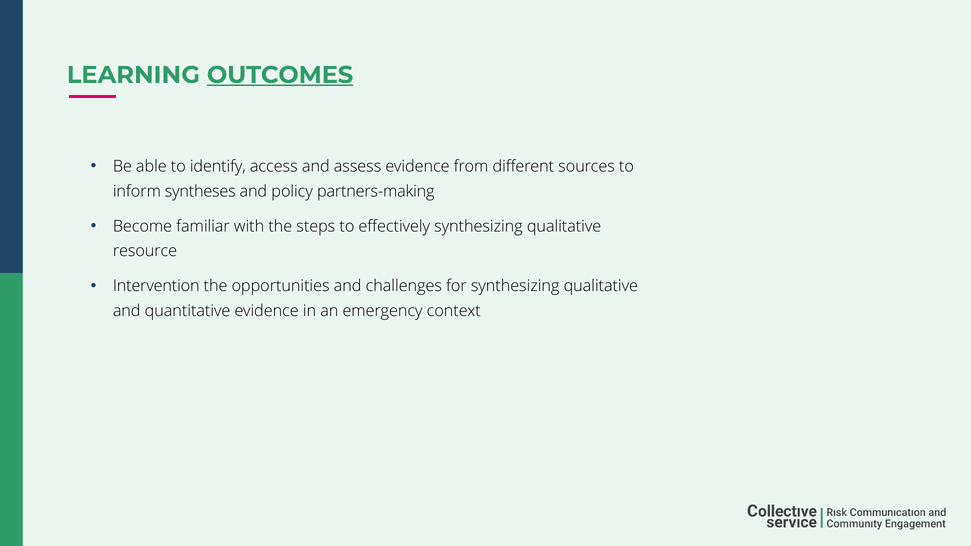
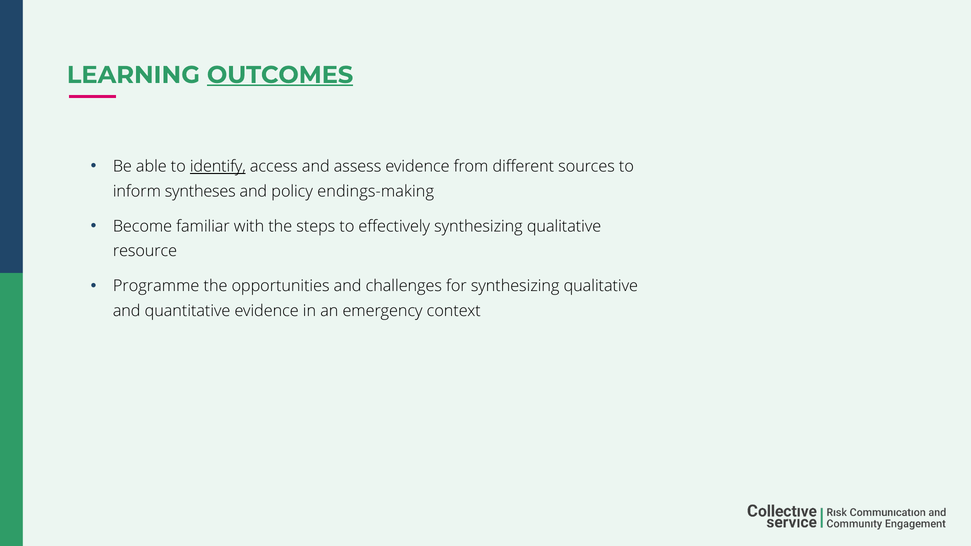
identify underline: none -> present
partners-making: partners-making -> endings-making
Intervention: Intervention -> Programme
